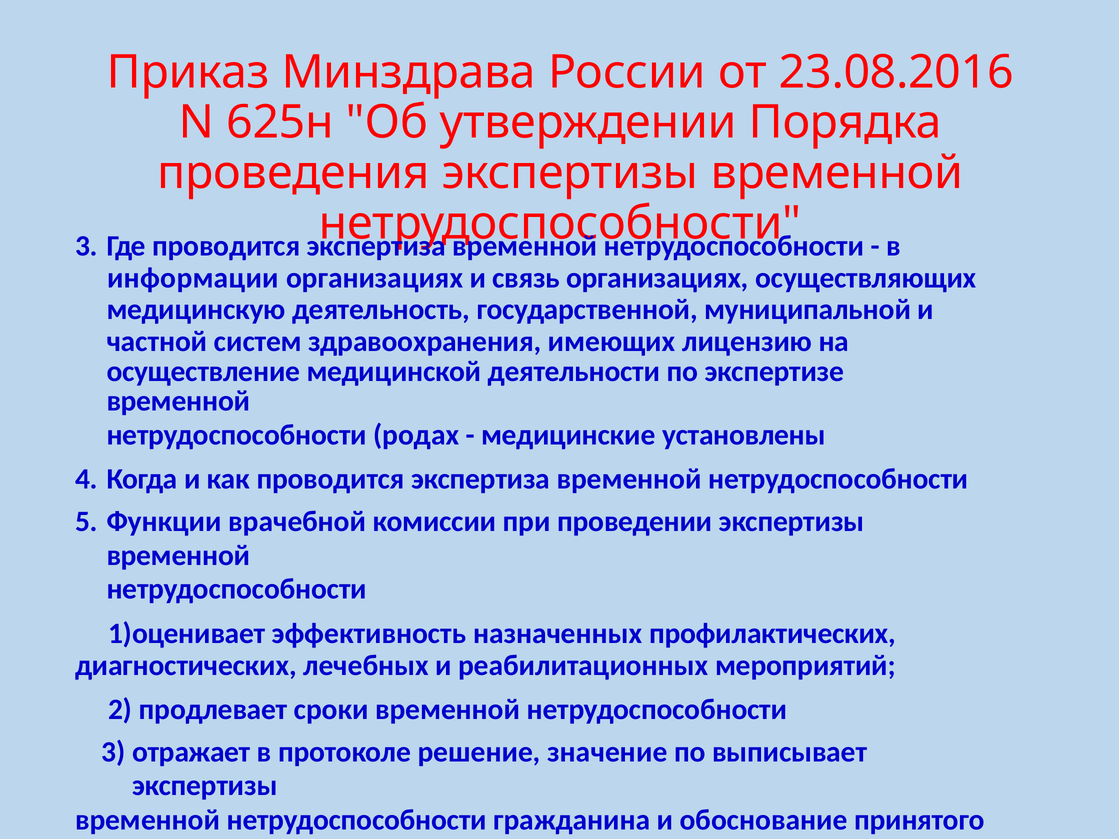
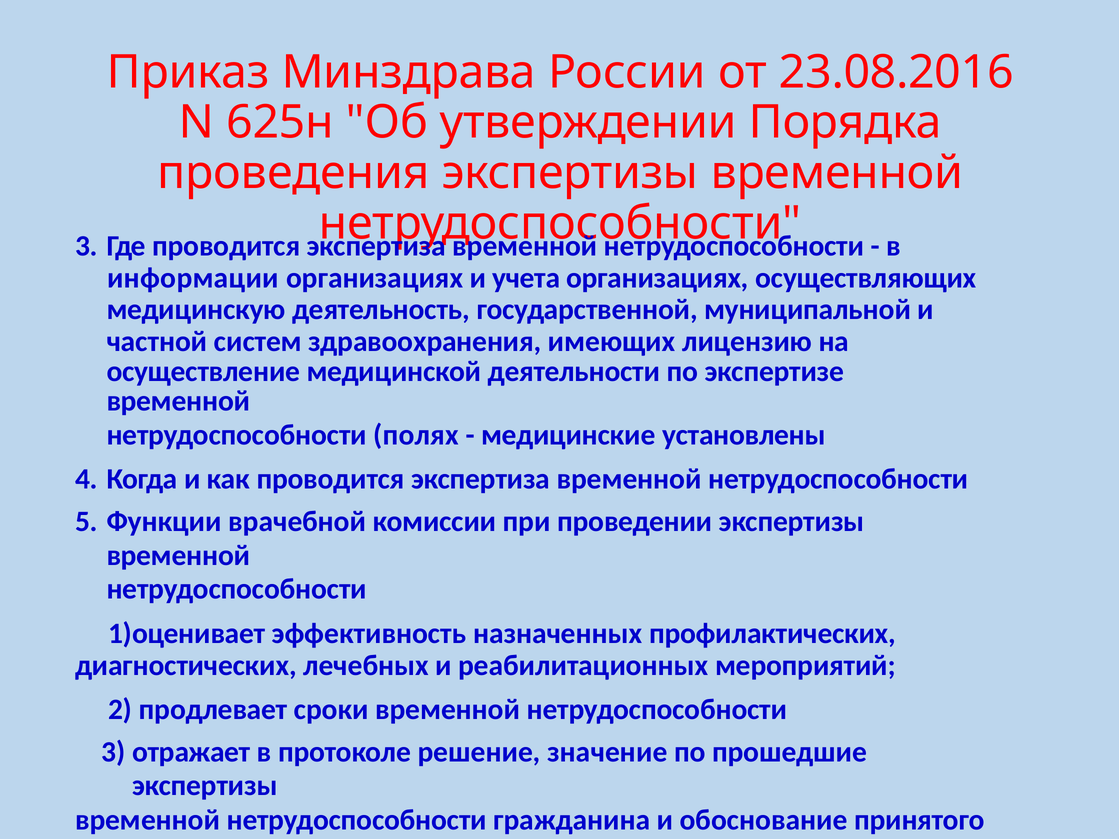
связь: связь -> учета
родах: родах -> полях
выписывает: выписывает -> прошедшие
